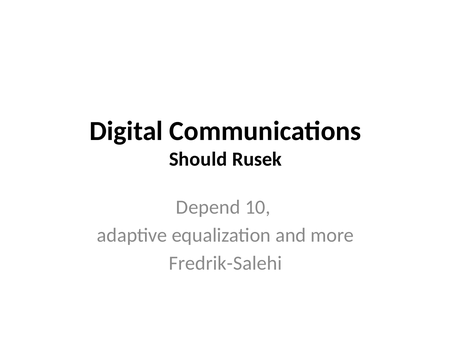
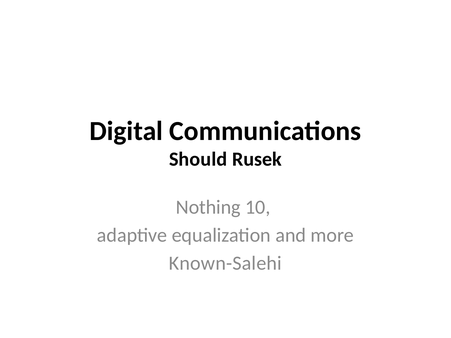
Depend: Depend -> Nothing
Fredrik-Salehi: Fredrik-Salehi -> Known-Salehi
